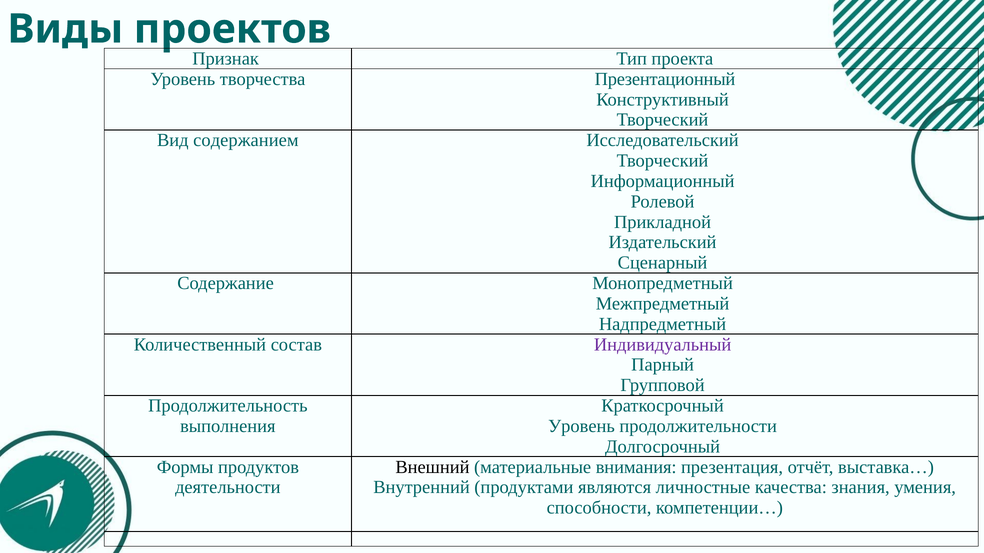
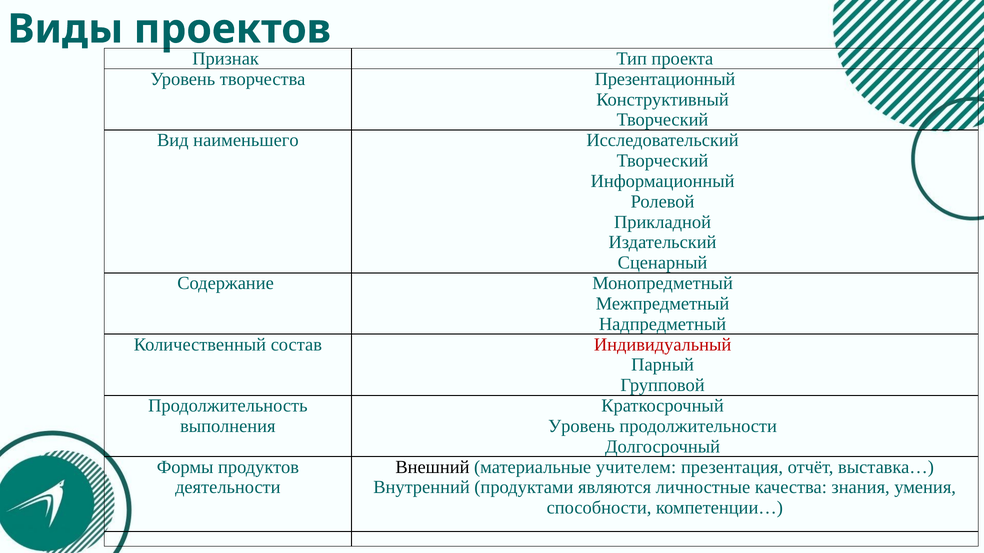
содержанием: содержанием -> наименьшего
Индивидуальный colour: purple -> red
внимания: внимания -> учителем
